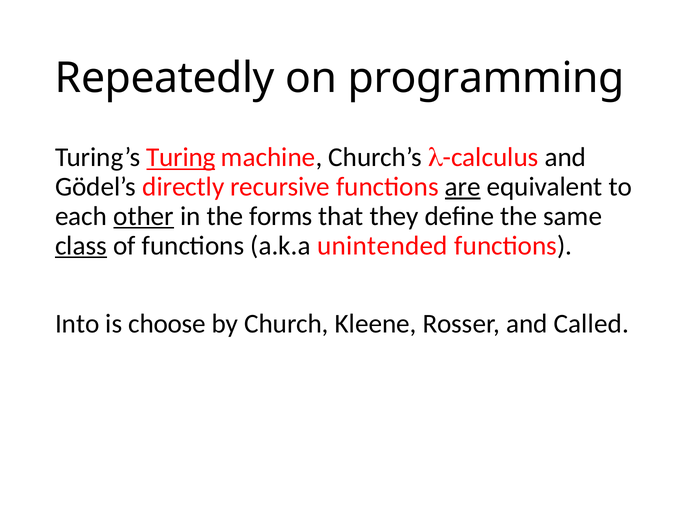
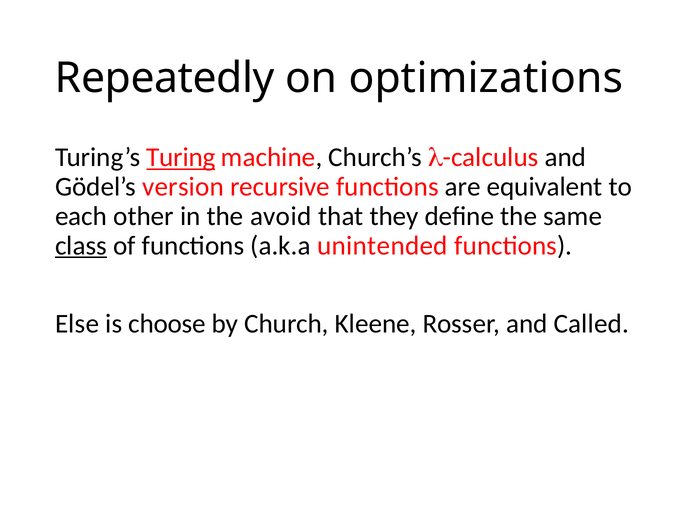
programming: programming -> optimizations
directly: directly -> version
are underline: present -> none
other underline: present -> none
forms: forms -> avoid
Into: Into -> Else
